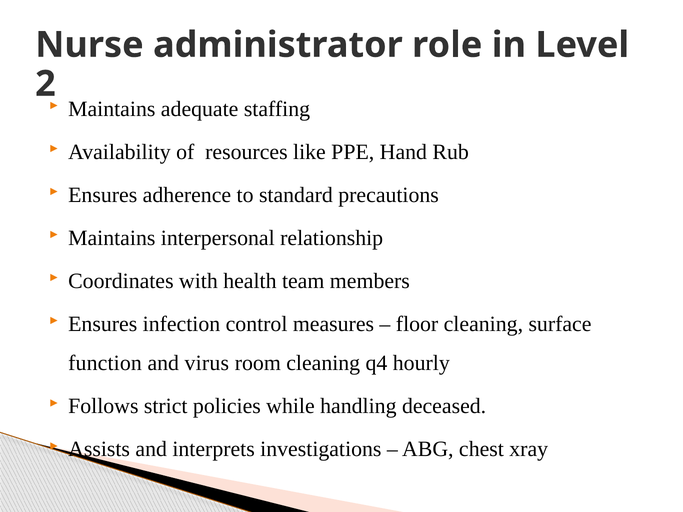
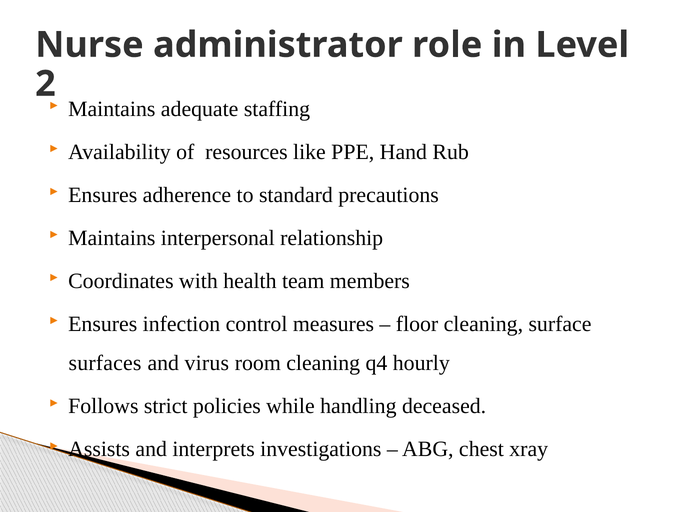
function: function -> surfaces
